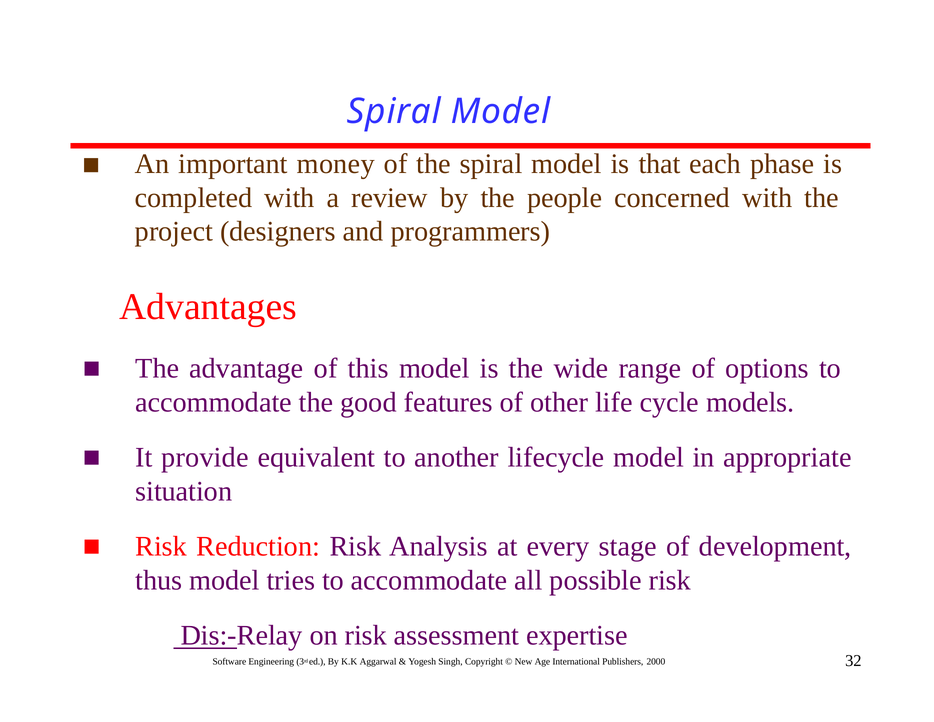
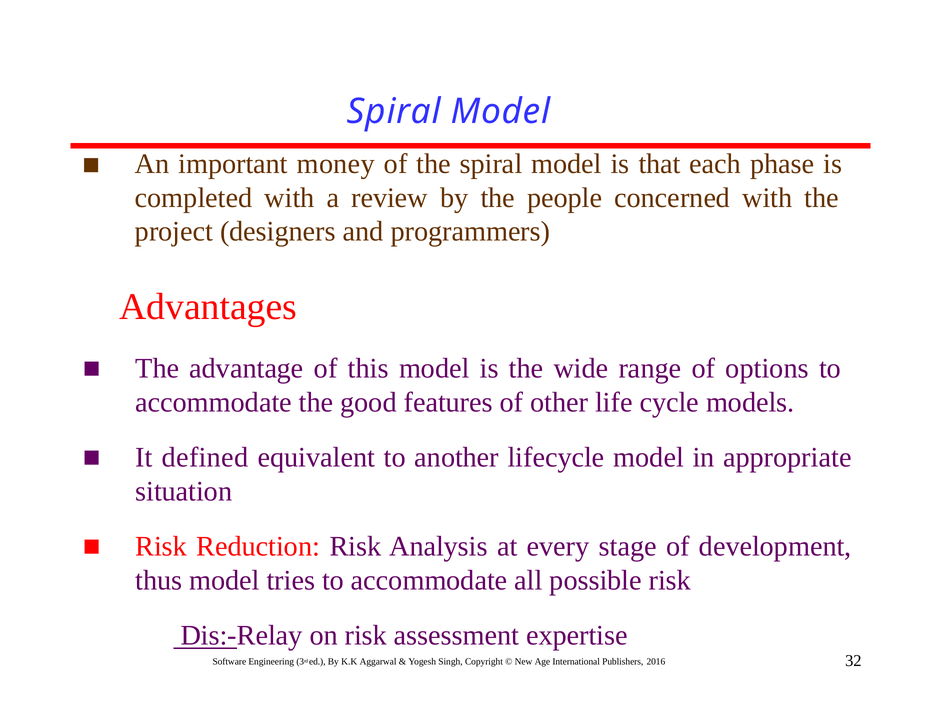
provide: provide -> defined
2000: 2000 -> 2016
